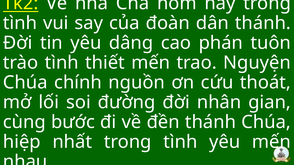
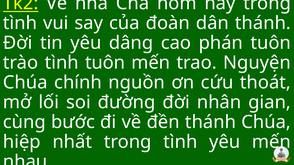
tình thiết: thiết -> tuôn
